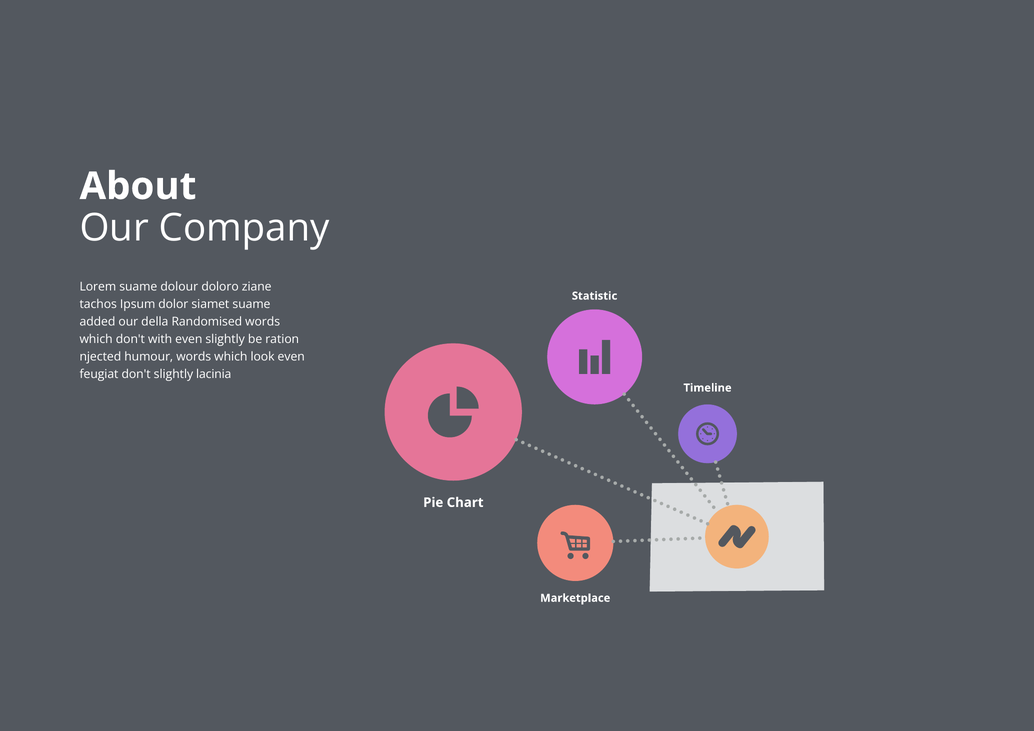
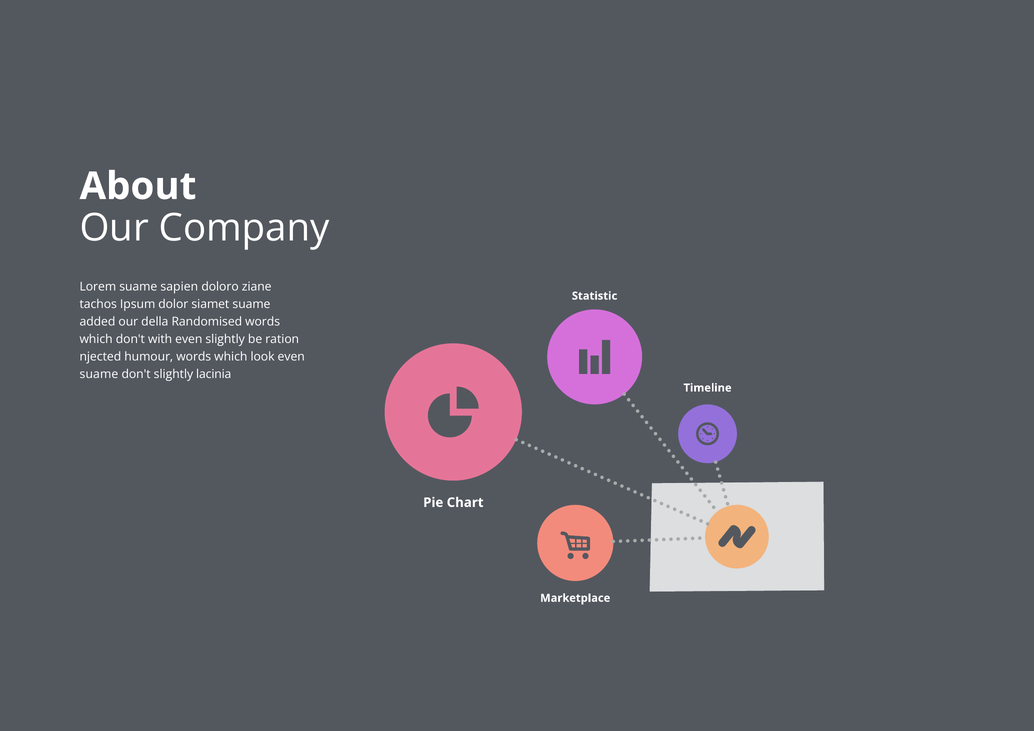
dolour: dolour -> sapien
feugiat at (99, 374): feugiat -> suame
